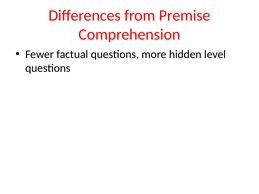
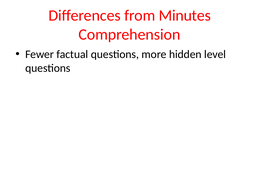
Premise: Premise -> Minutes
